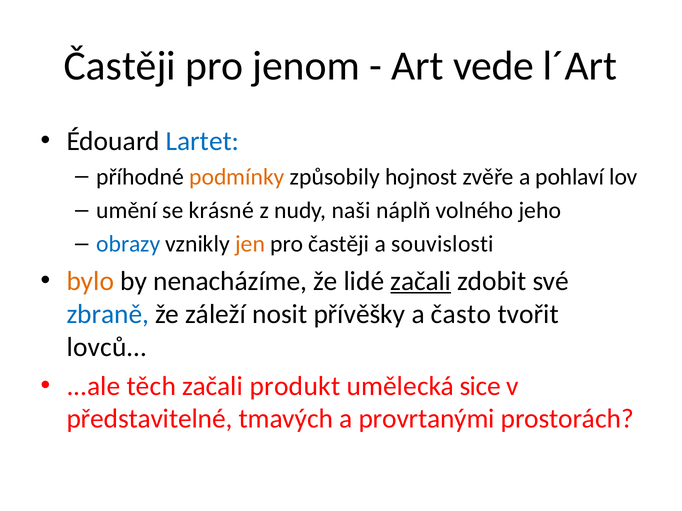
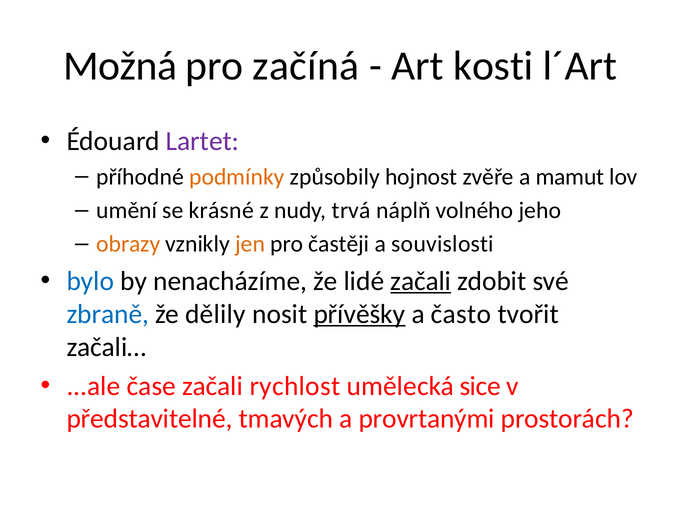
Častěji at (120, 66): Častěji -> Možná
jenom: jenom -> začíná
vede: vede -> kosti
Lartet colour: blue -> purple
pohlaví: pohlaví -> mamut
naši: naši -> trvá
obrazy colour: blue -> orange
bylo colour: orange -> blue
záleží: záleží -> dělily
přívěšky underline: none -> present
lovců…: lovců… -> začali…
těch: těch -> čase
produkt: produkt -> rychlost
